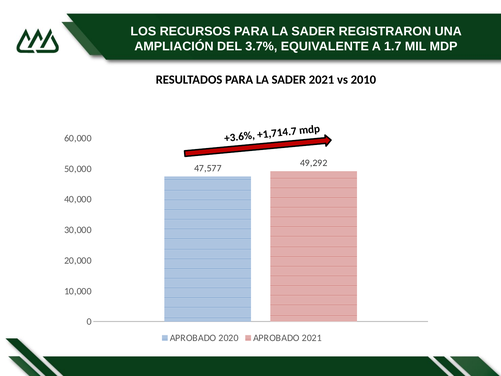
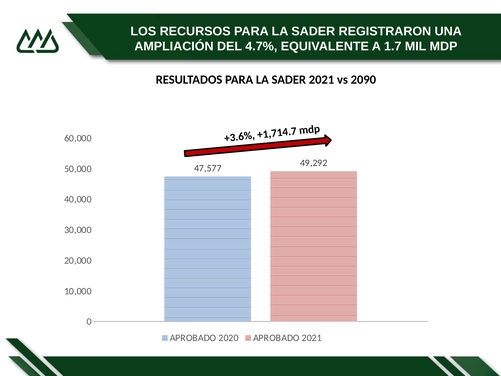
3.7%: 3.7% -> 4.7%
2010: 2010 -> 2090
